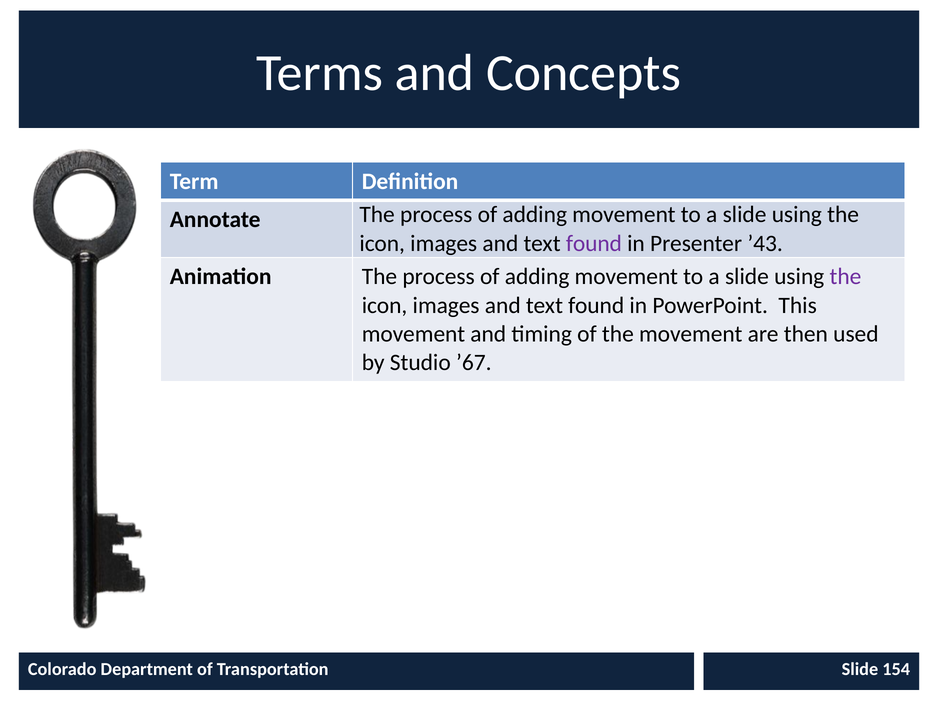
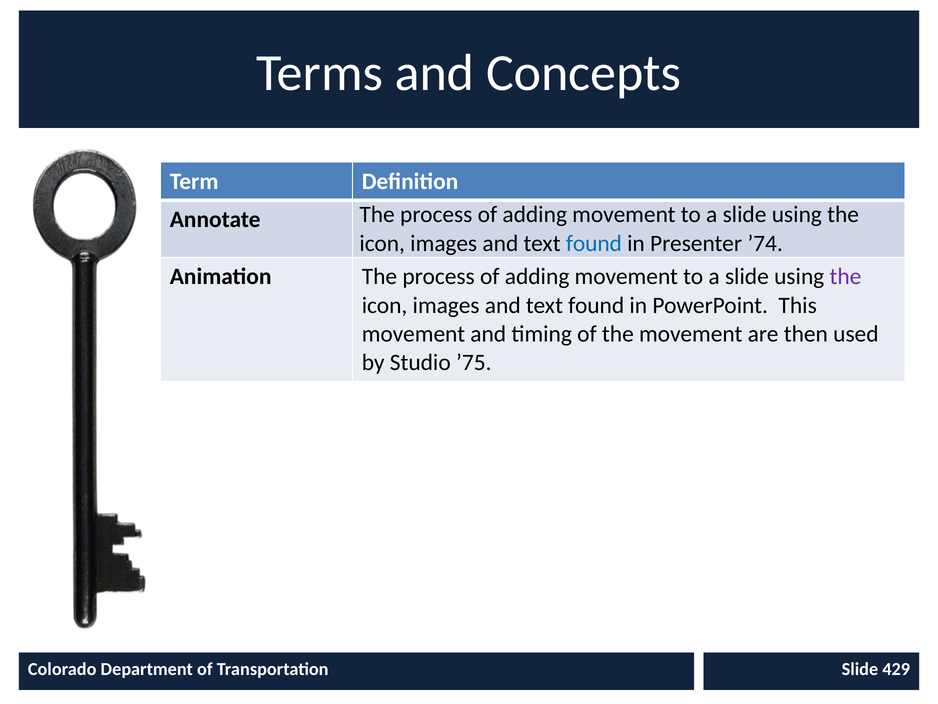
found at (594, 243) colour: purple -> blue
’43: ’43 -> ’74
’67: ’67 -> ’75
154: 154 -> 429
